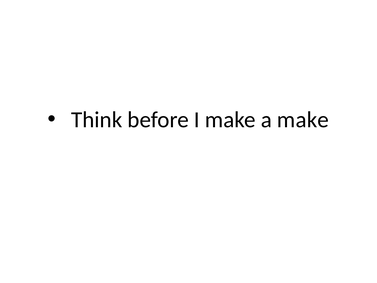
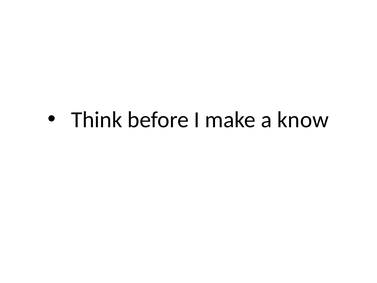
a make: make -> know
